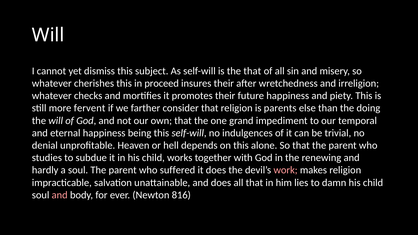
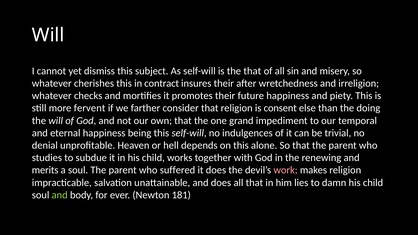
proceed: proceed -> contract
parents: parents -> consent
hardly: hardly -> merits
and at (60, 195) colour: pink -> light green
816: 816 -> 181
